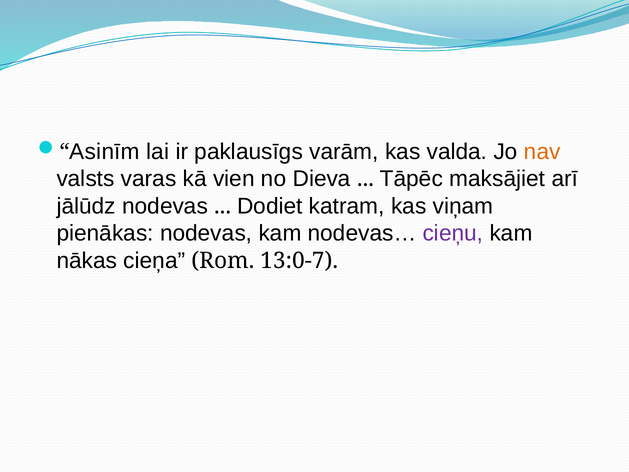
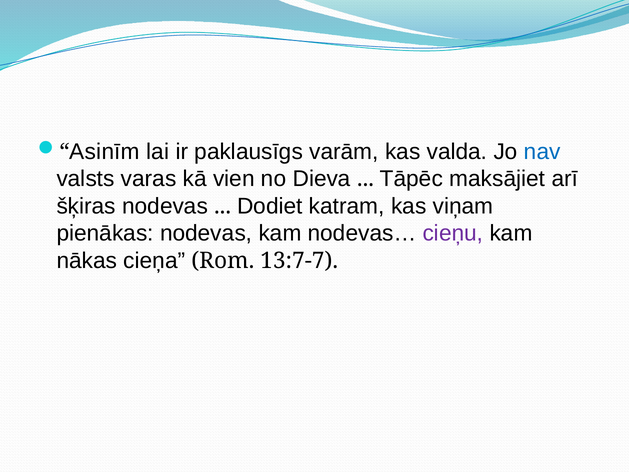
nav colour: orange -> blue
jālūdz: jālūdz -> šķiras
13:0-7: 13:0-7 -> 13:7-7
